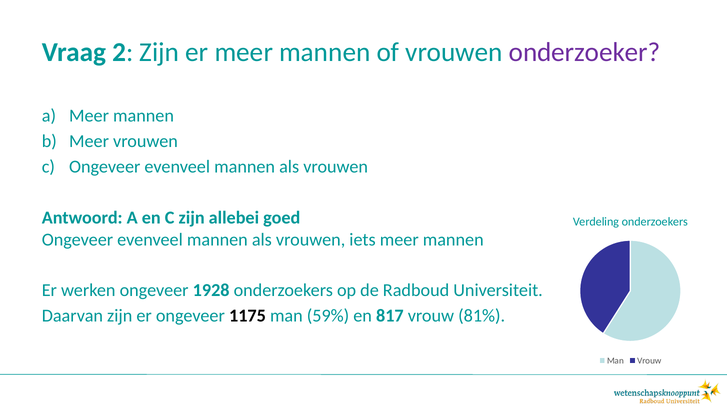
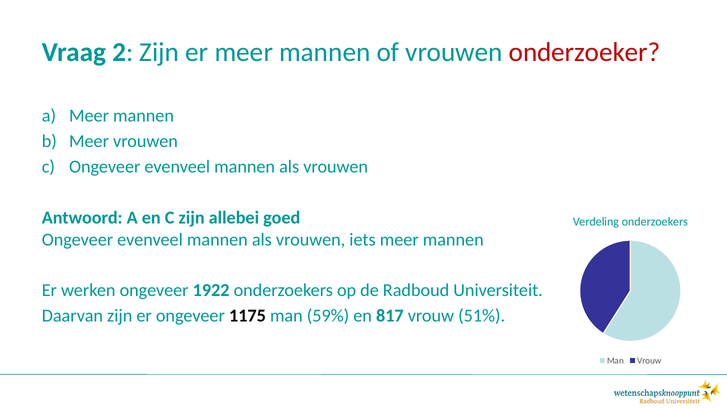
onderzoeker colour: purple -> red
1928: 1928 -> 1922
81%: 81% -> 51%
